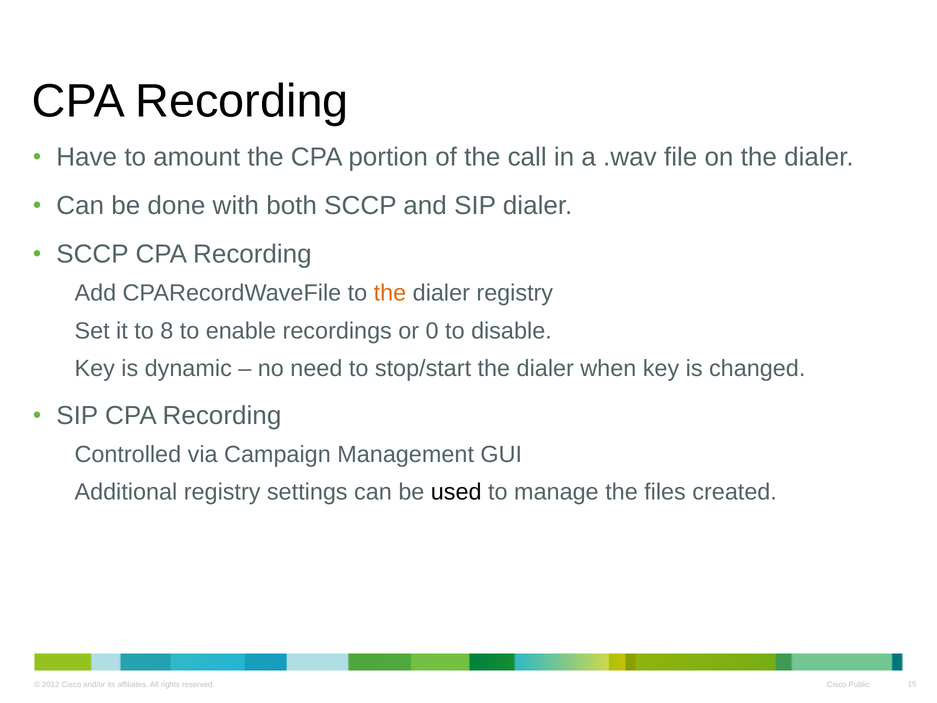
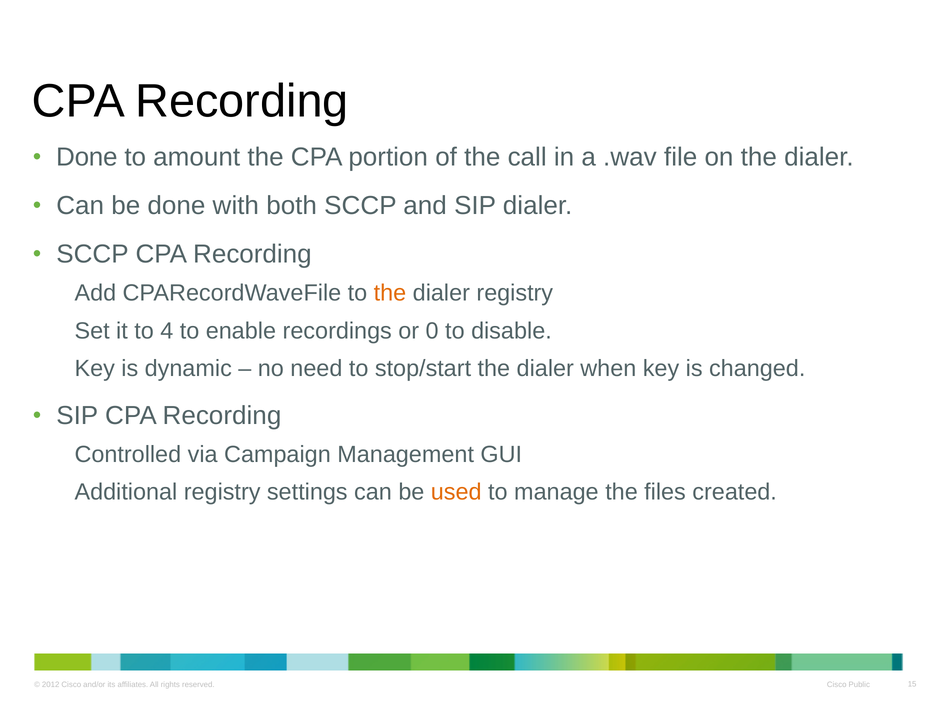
Have at (87, 157): Have -> Done
8: 8 -> 4
used colour: black -> orange
